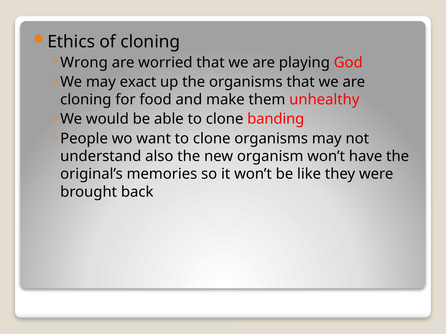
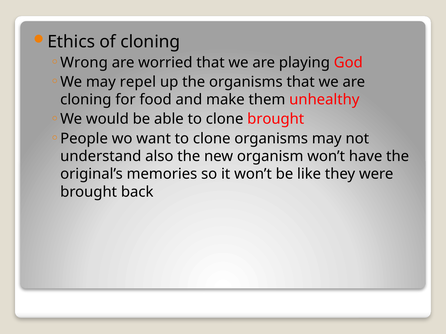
exact: exact -> repel
clone banding: banding -> brought
